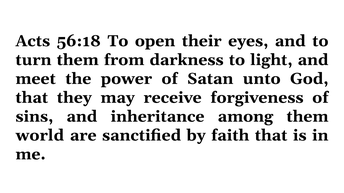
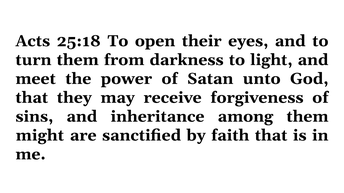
56:18: 56:18 -> 25:18
world: world -> might
